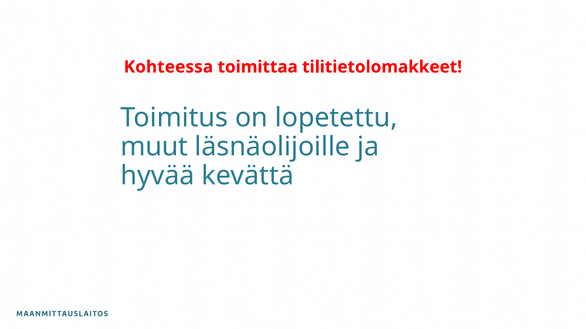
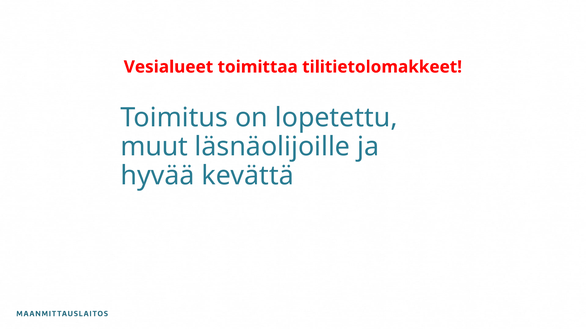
Kohteessa: Kohteessa -> Vesialueet
